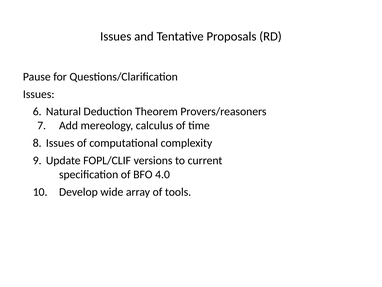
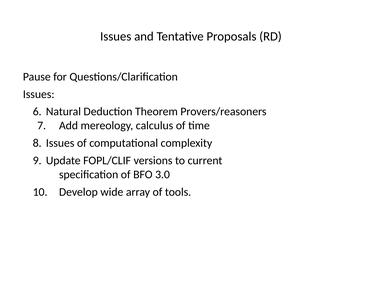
4.0: 4.0 -> 3.0
